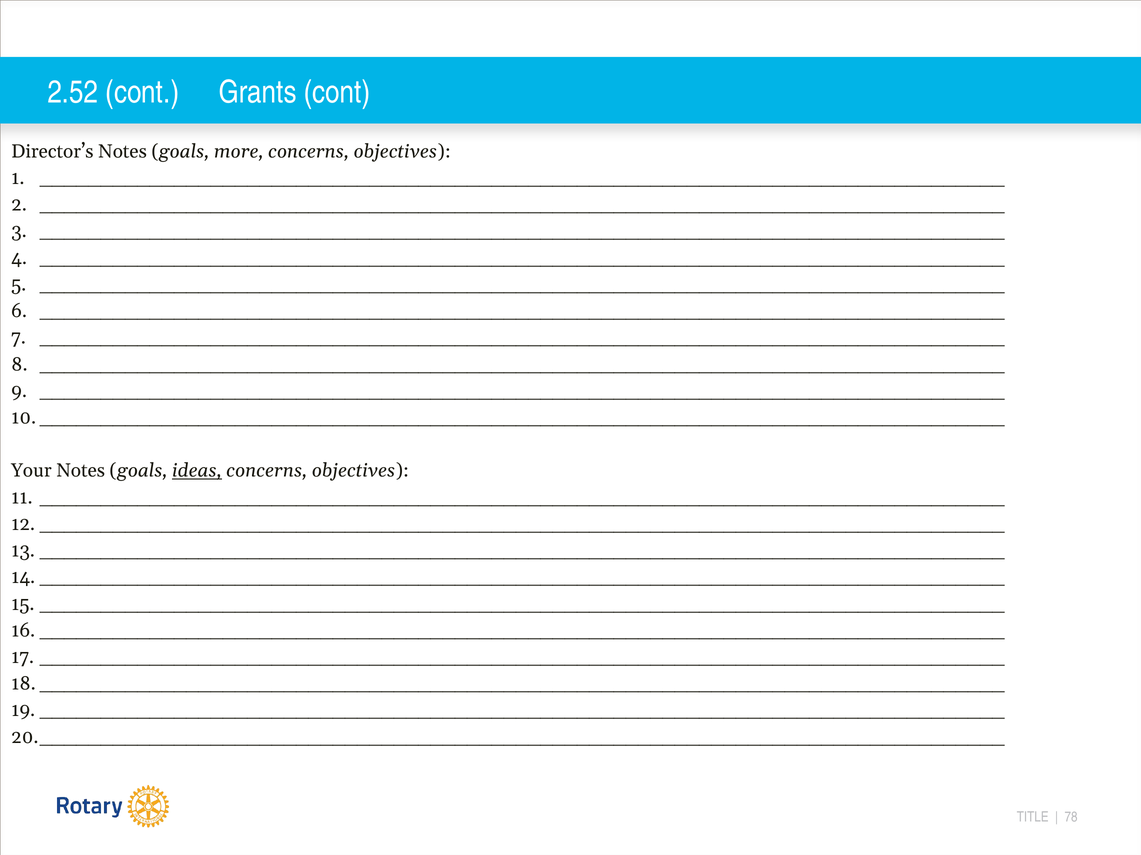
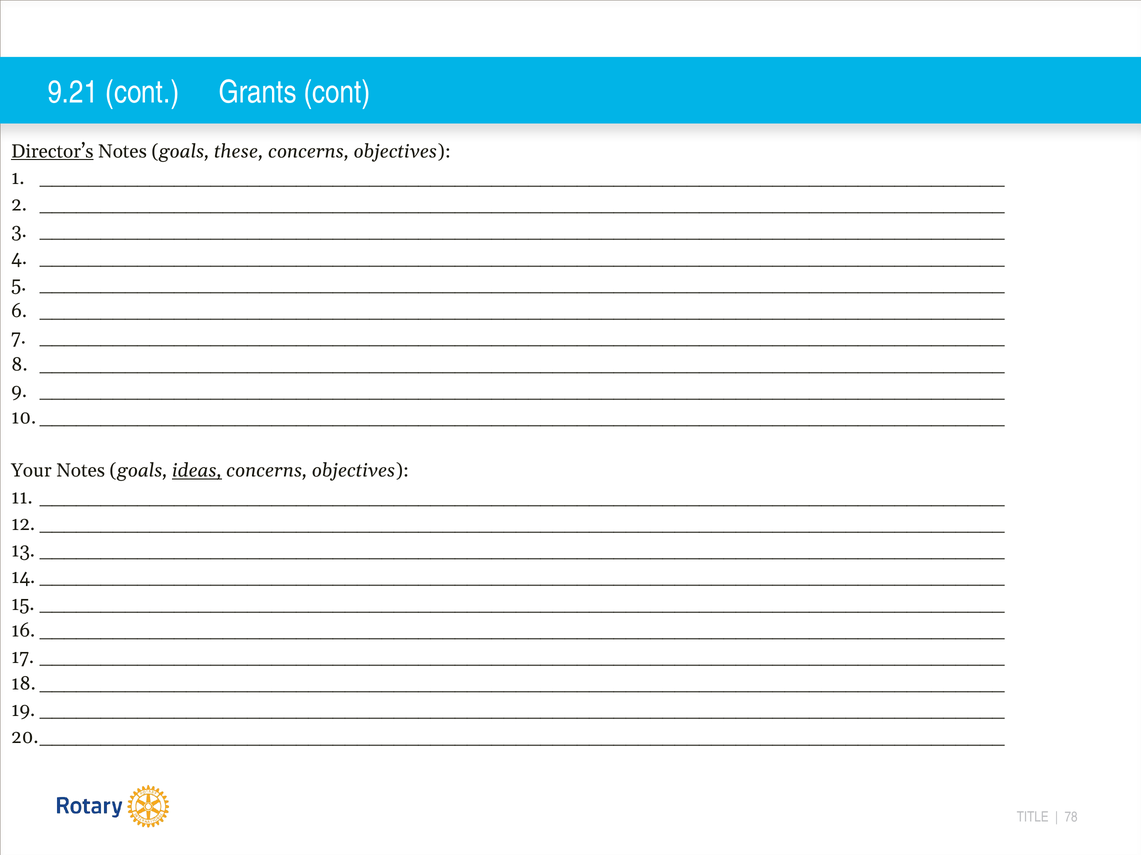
2.52: 2.52 -> 9.21
Director’s underline: none -> present
more: more -> these
